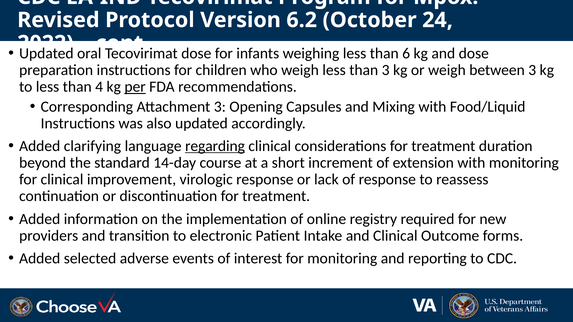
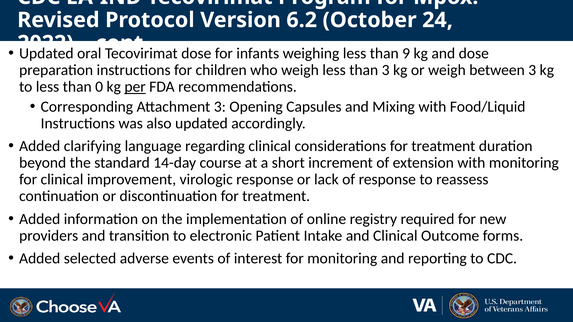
6: 6 -> 9
4: 4 -> 0
regarding underline: present -> none
